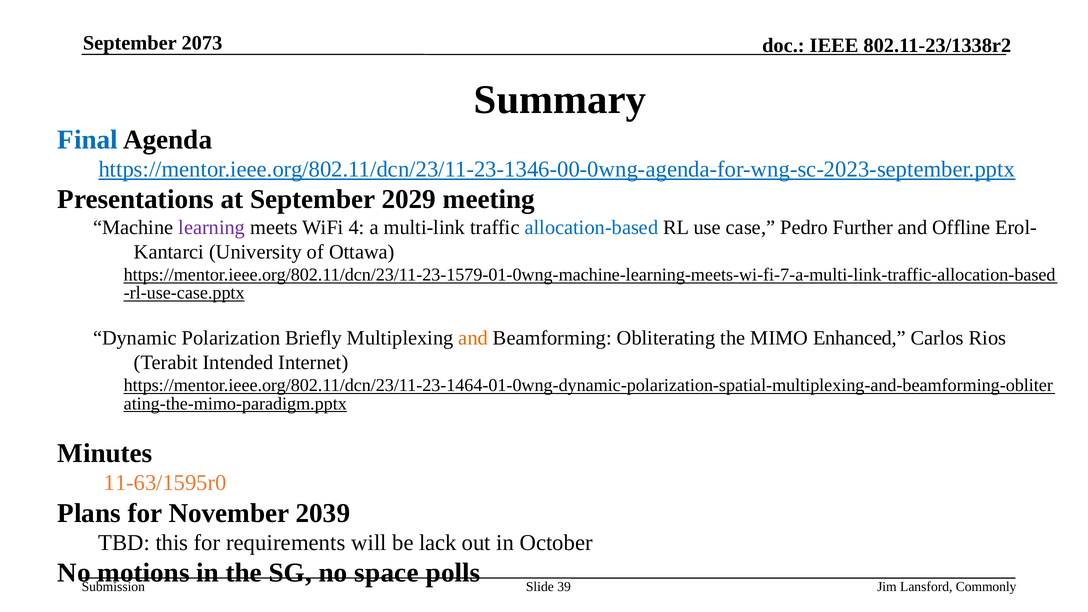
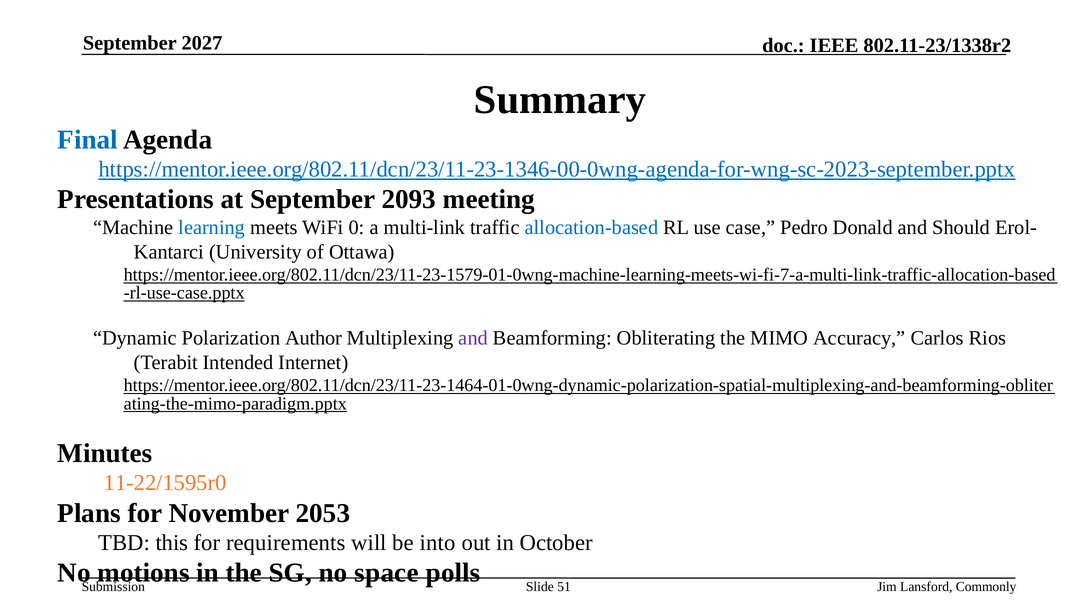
2073: 2073 -> 2027
2029: 2029 -> 2093
learning colour: purple -> blue
4: 4 -> 0
Further: Further -> Donald
Offline: Offline -> Should
Briefly: Briefly -> Author
and at (473, 338) colour: orange -> purple
Enhanced: Enhanced -> Accuracy
11-63/1595r0: 11-63/1595r0 -> 11-22/1595r0
2039: 2039 -> 2053
lack: lack -> into
39: 39 -> 51
